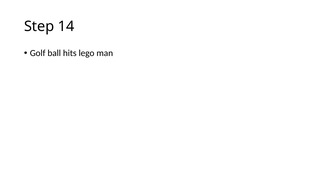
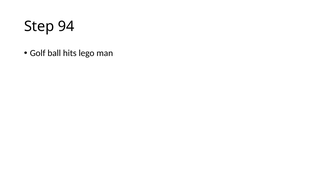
14: 14 -> 94
